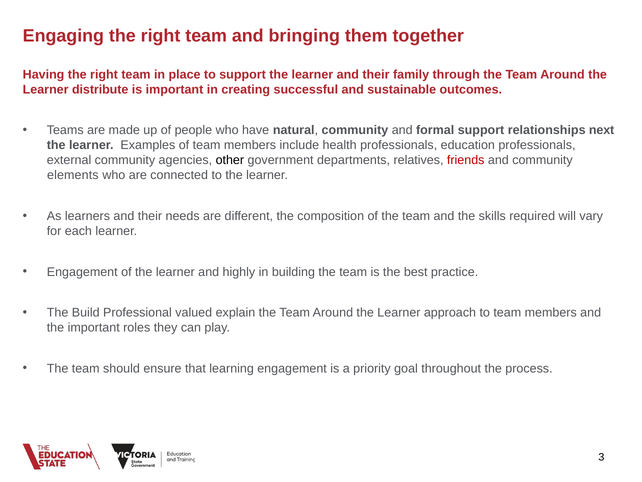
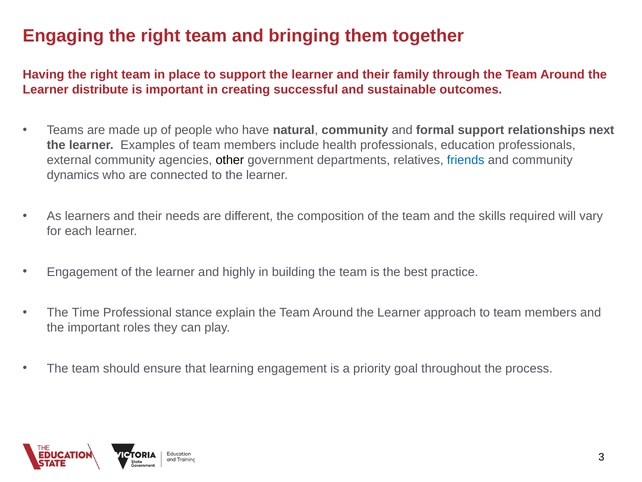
friends colour: red -> blue
elements: elements -> dynamics
Build: Build -> Time
valued: valued -> stance
